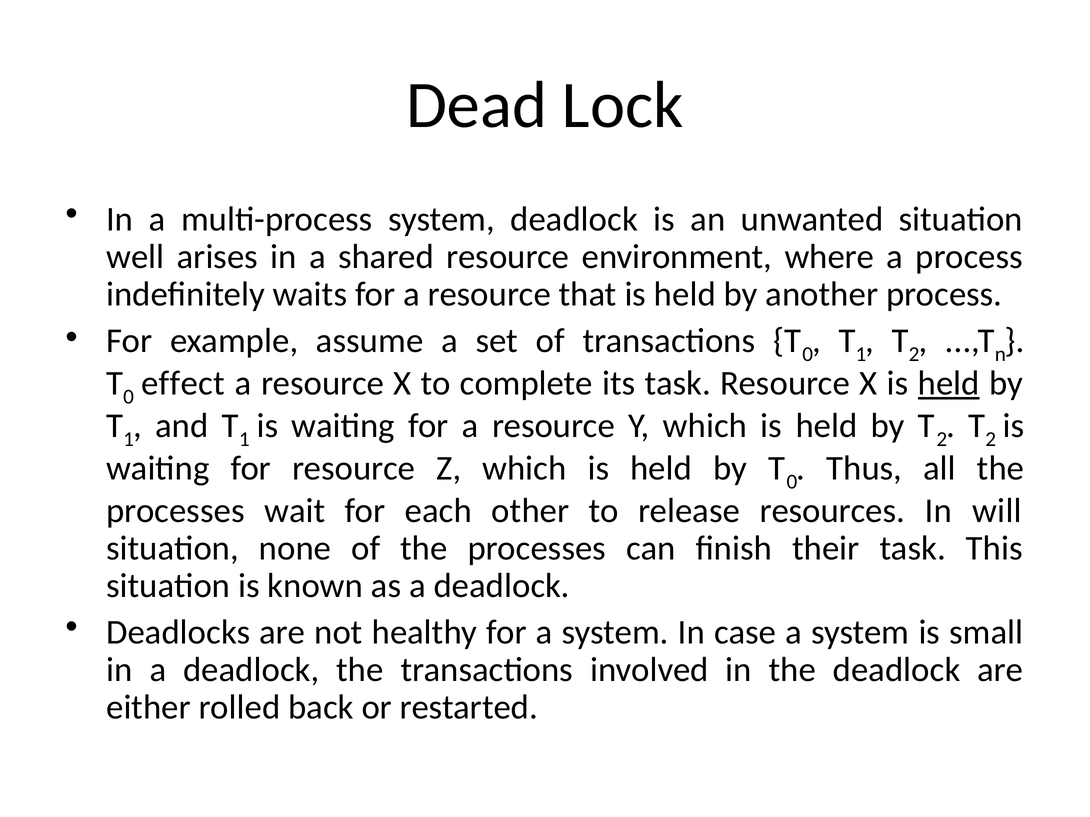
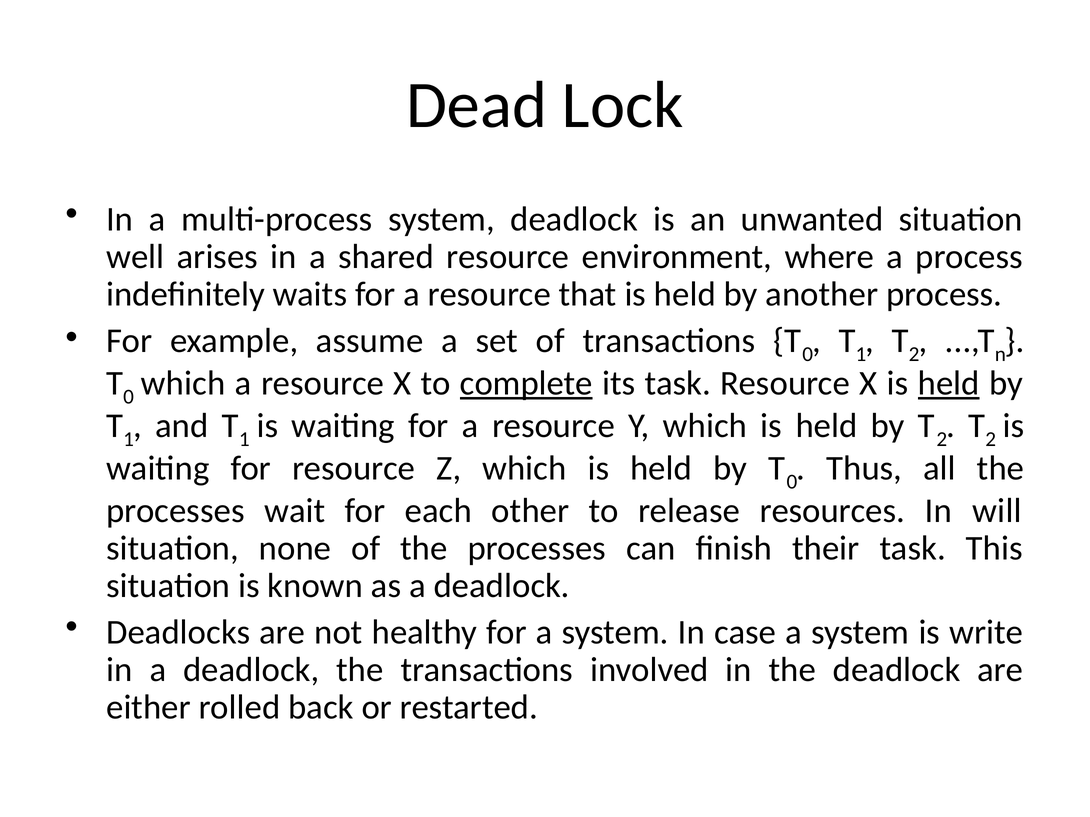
effect at (183, 383): effect -> which
complete underline: none -> present
small: small -> write
